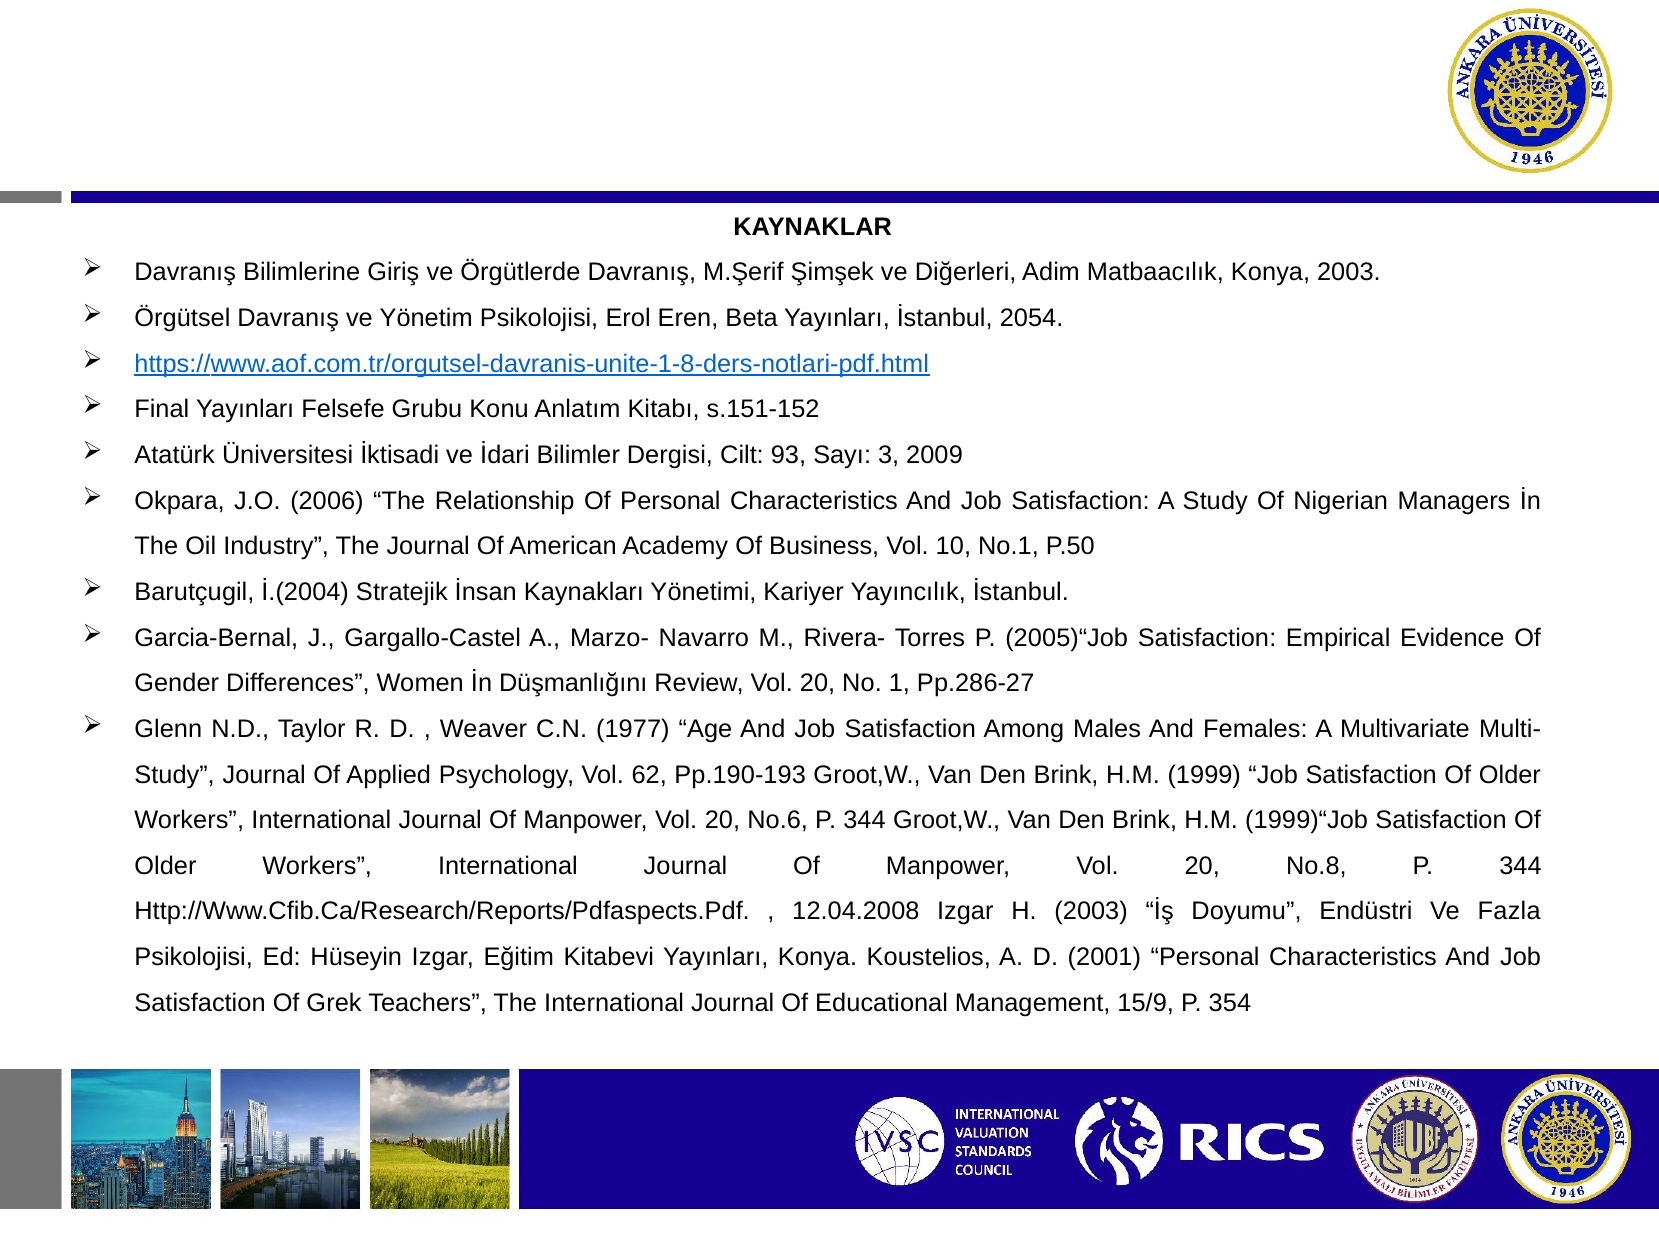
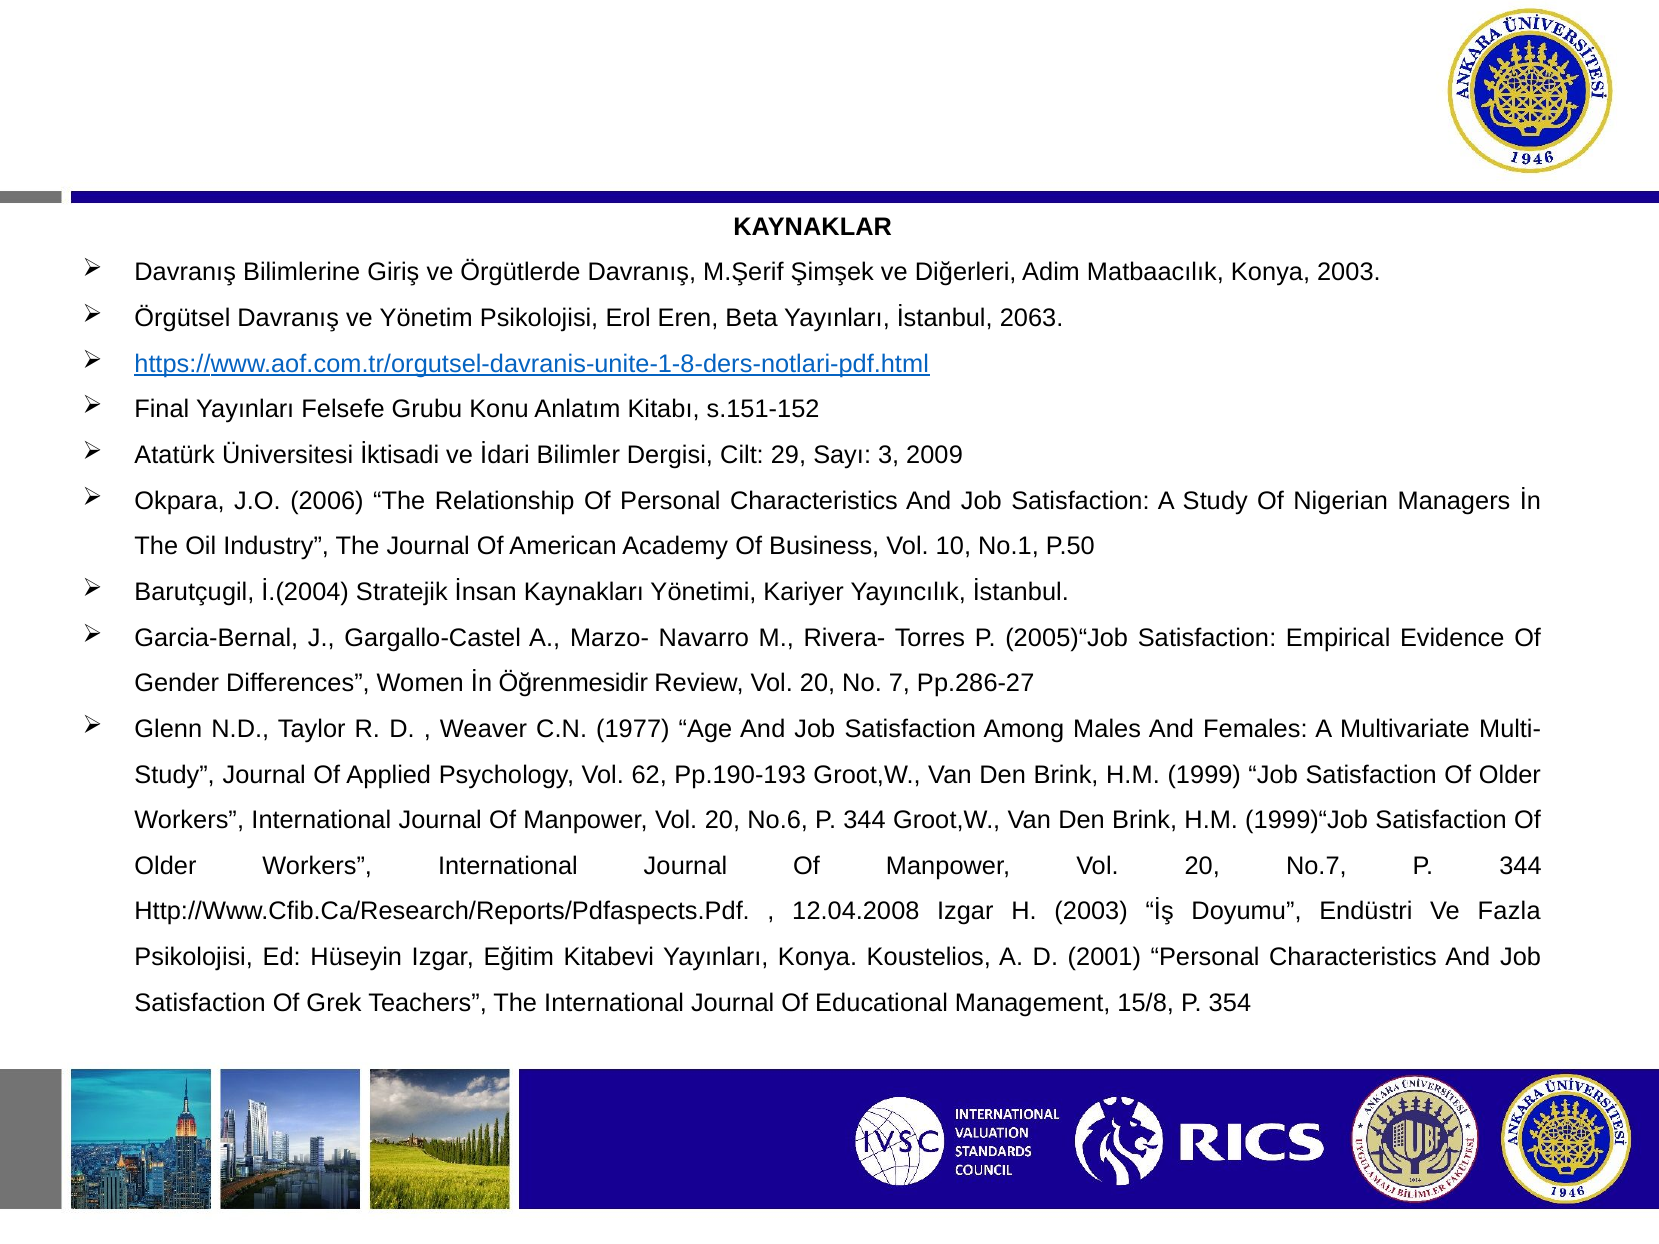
2054: 2054 -> 2063
93: 93 -> 29
Düşmanlığını: Düşmanlığını -> Öğrenmesidir
1: 1 -> 7
No.8: No.8 -> No.7
15/9: 15/9 -> 15/8
